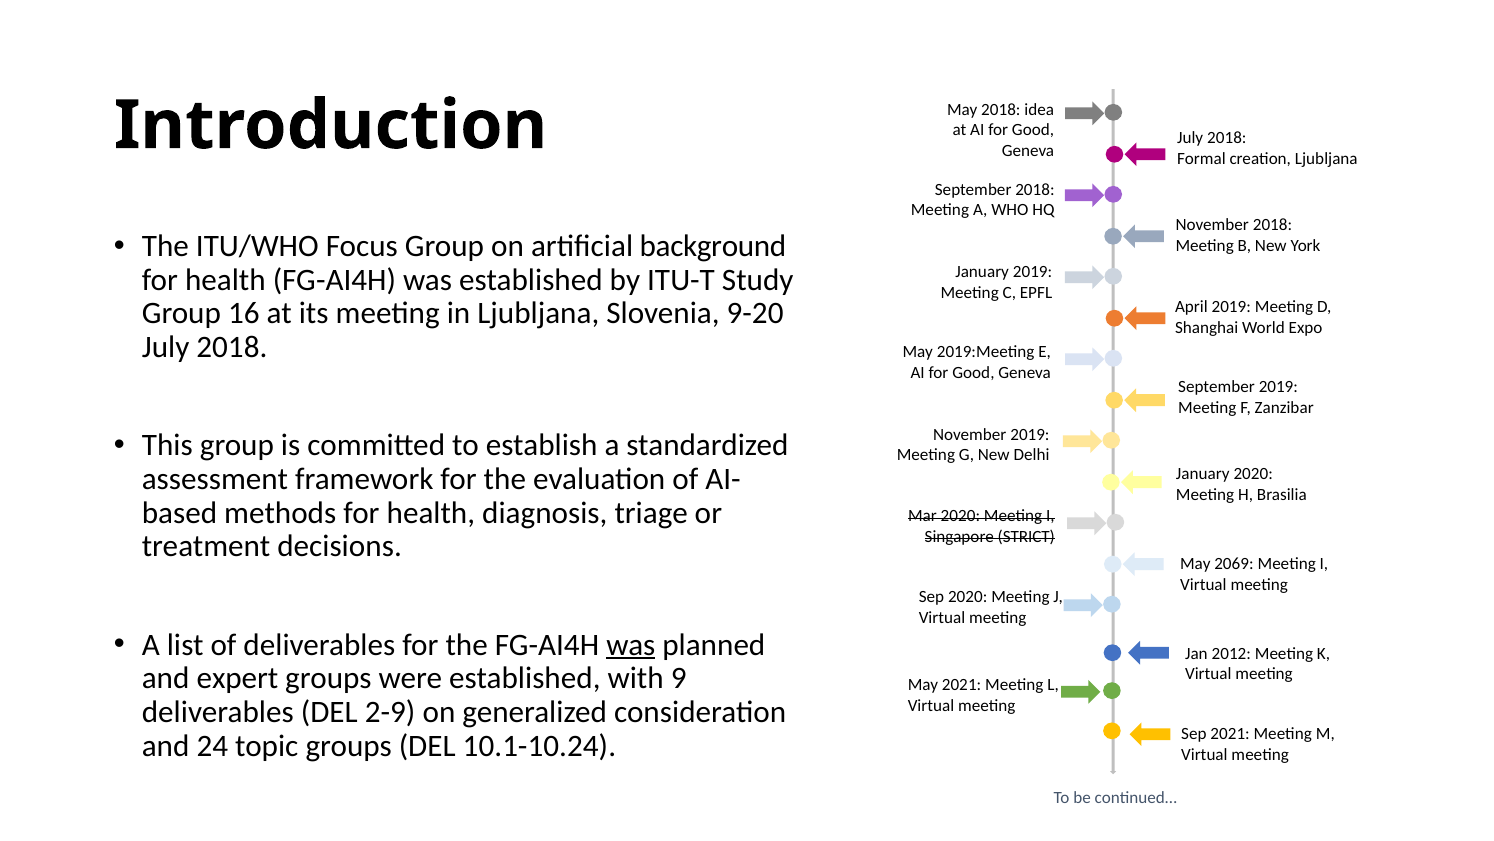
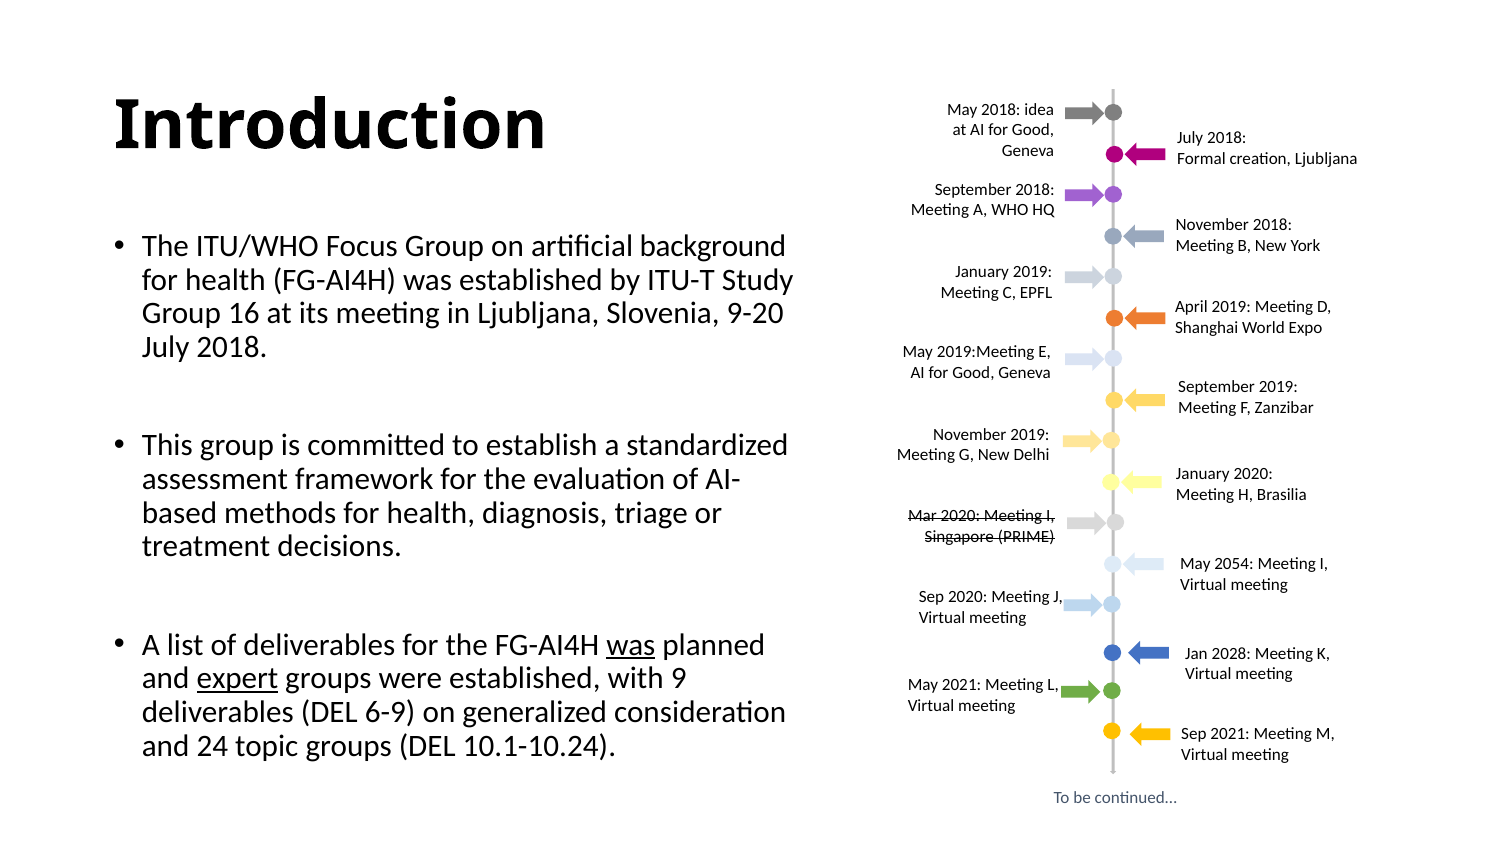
STRICT: STRICT -> PRIME
2069: 2069 -> 2054
2012: 2012 -> 2028
expert underline: none -> present
2-9: 2-9 -> 6-9
